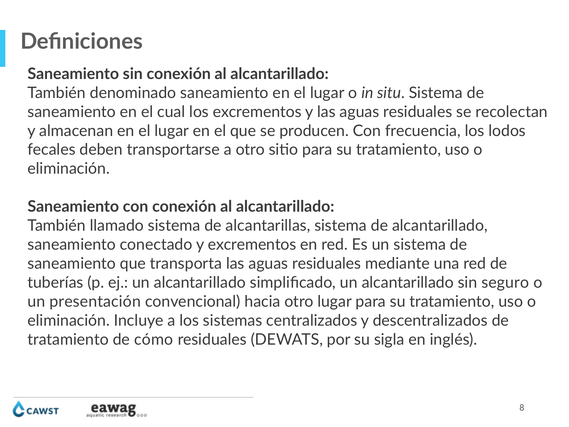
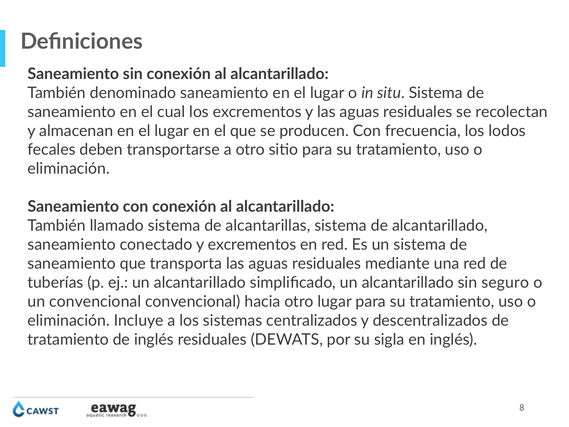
un presentación: presentación -> convencional
de cómo: cómo -> inglés
